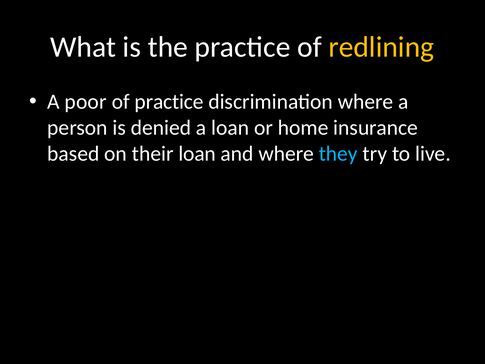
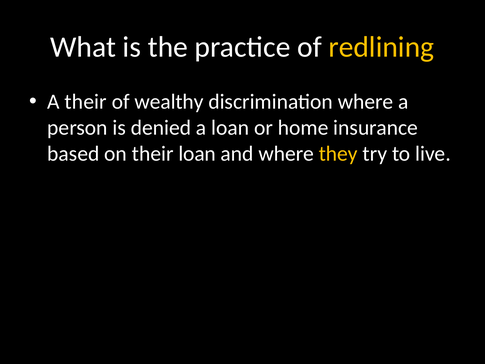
A poor: poor -> their
of practice: practice -> wealthy
they colour: light blue -> yellow
